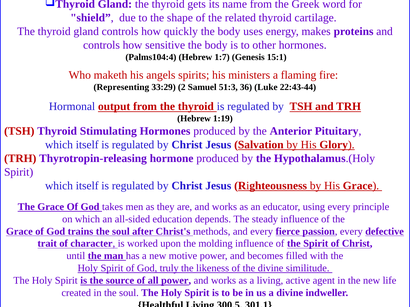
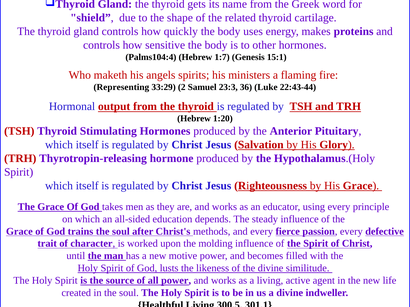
51:3: 51:3 -> 23:3
1:19: 1:19 -> 1:20
truly: truly -> lusts
